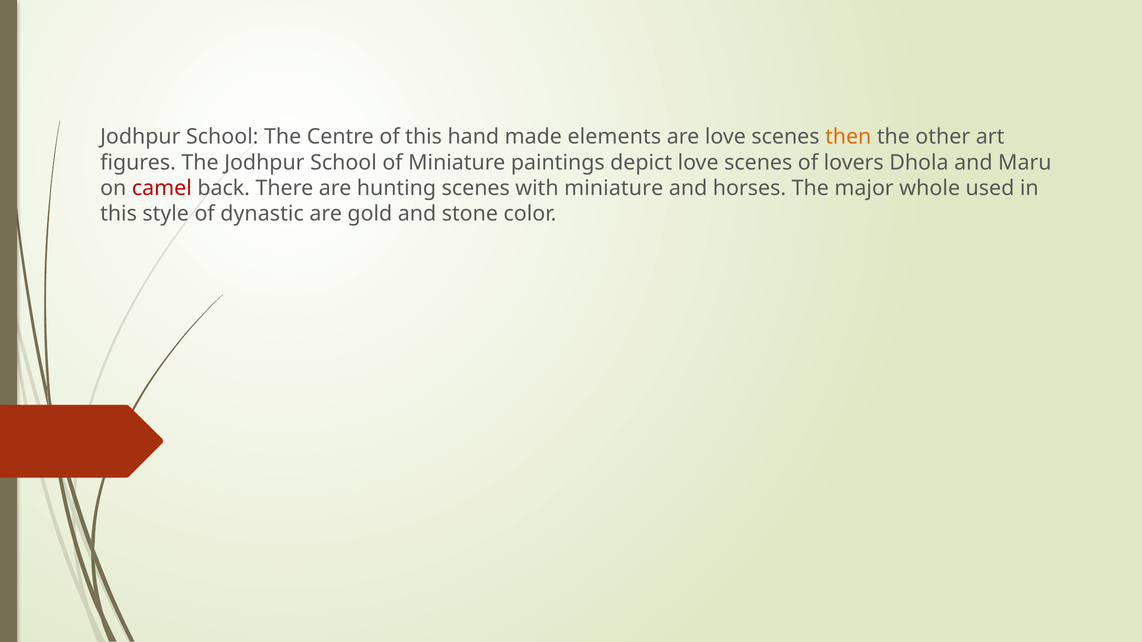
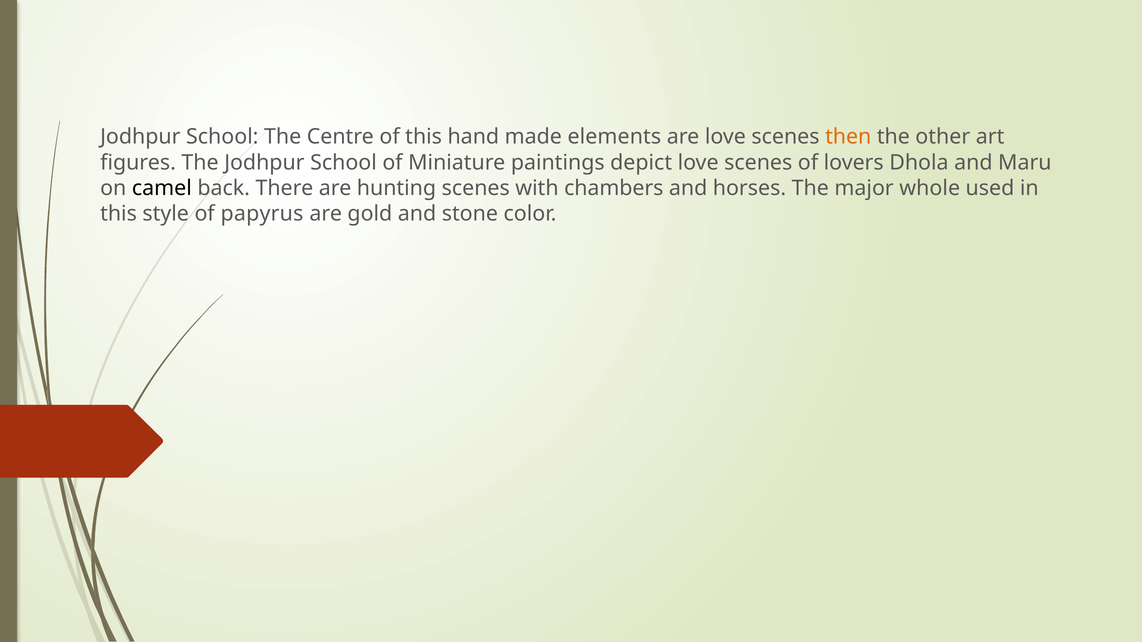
camel colour: red -> black
with miniature: miniature -> chambers
dynastic: dynastic -> papyrus
